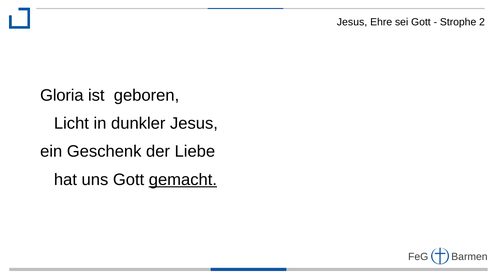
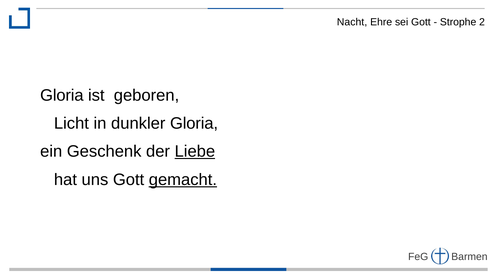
Jesus at (352, 22): Jesus -> Nacht
dunkler Jesus: Jesus -> Gloria
Liebe underline: none -> present
